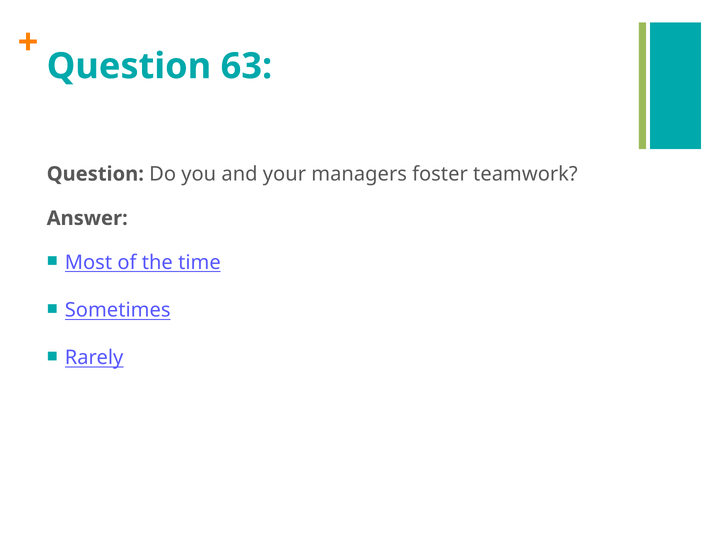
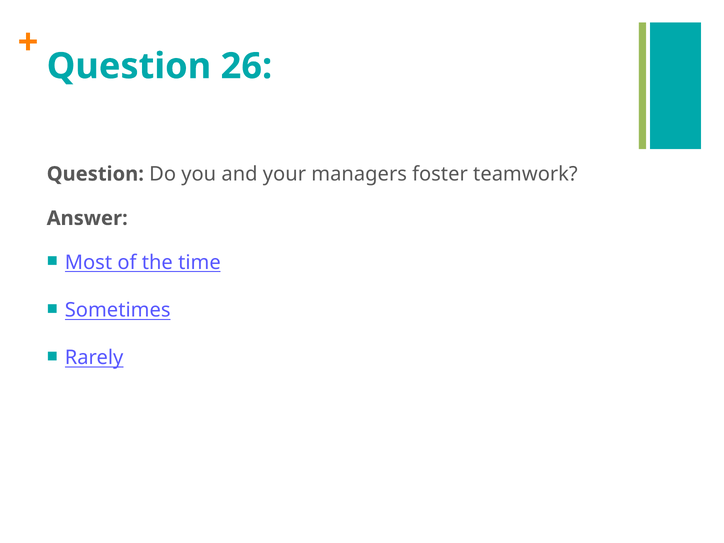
63: 63 -> 26
